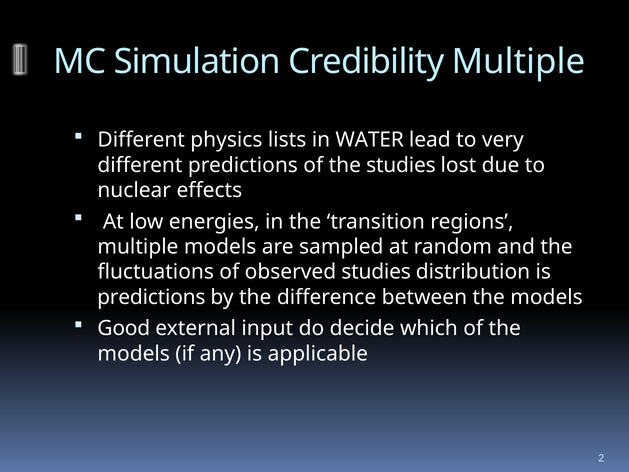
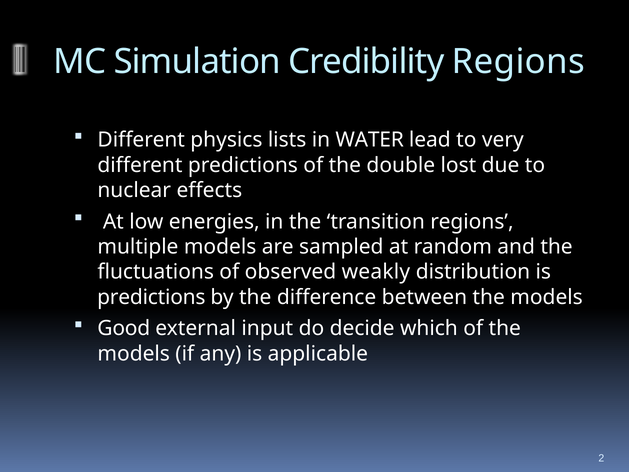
Credibility Multiple: Multiple -> Regions
the studies: studies -> double
observed studies: studies -> weakly
